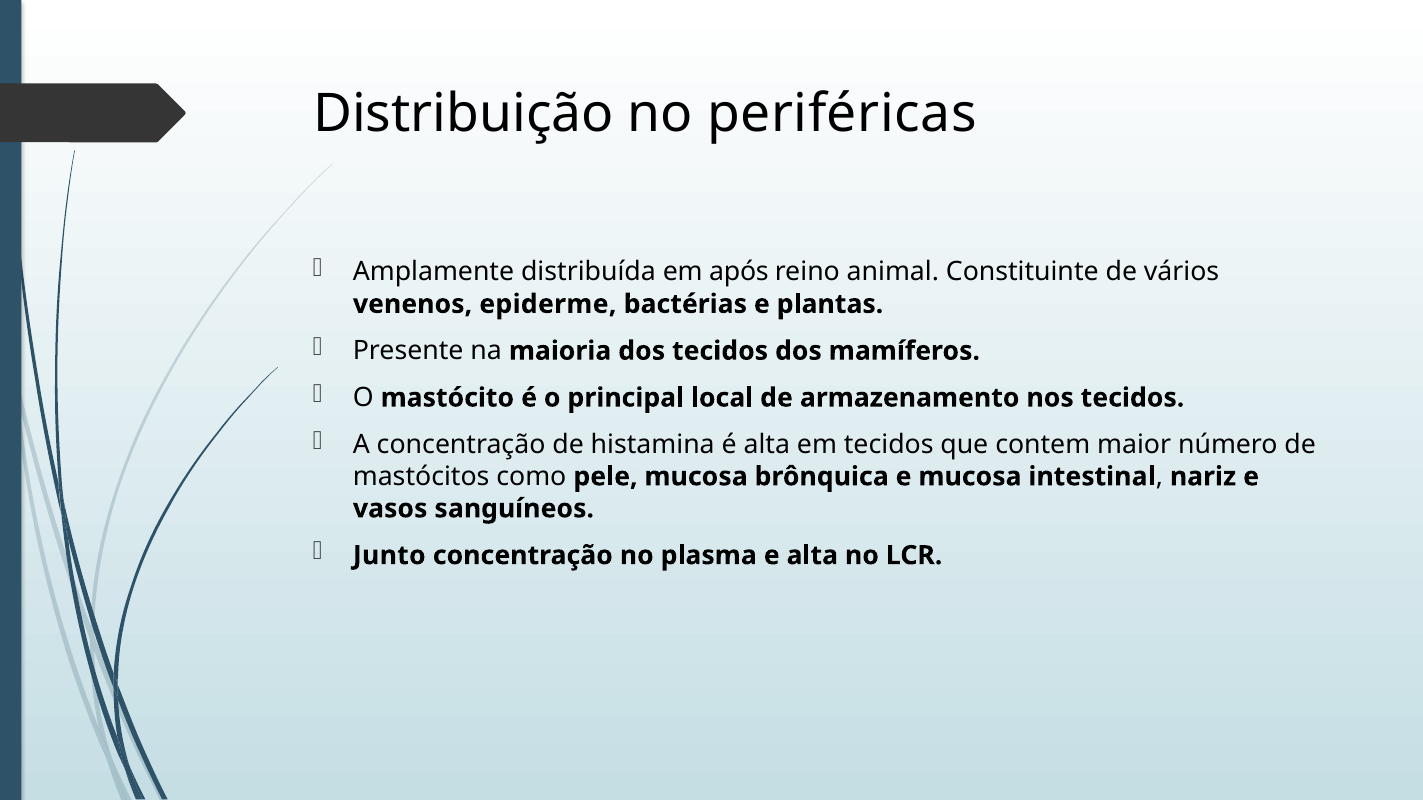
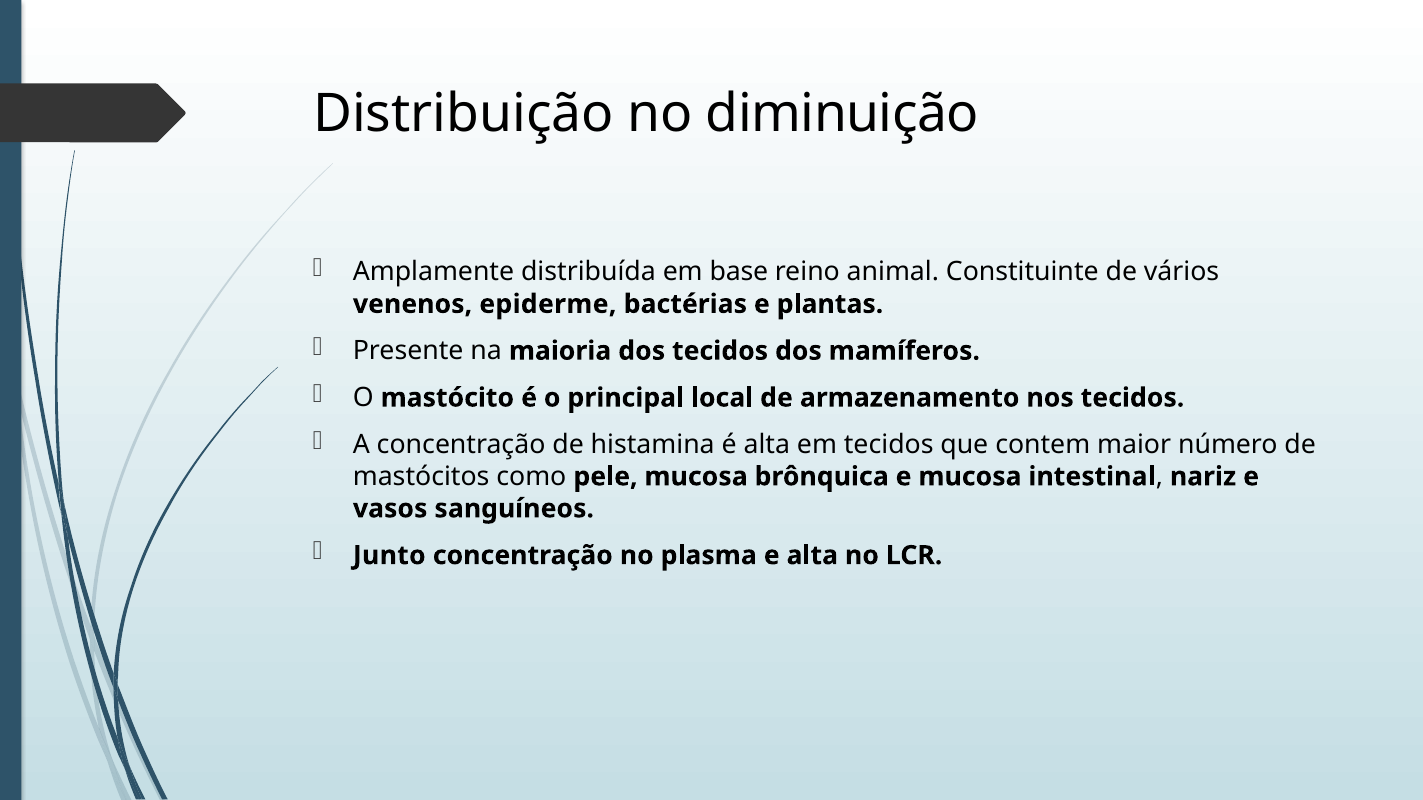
periféricas: periféricas -> diminuição
após: após -> base
